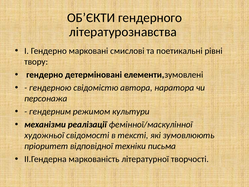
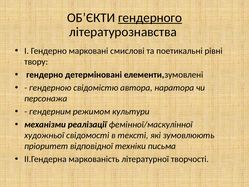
гендерного underline: none -> present
